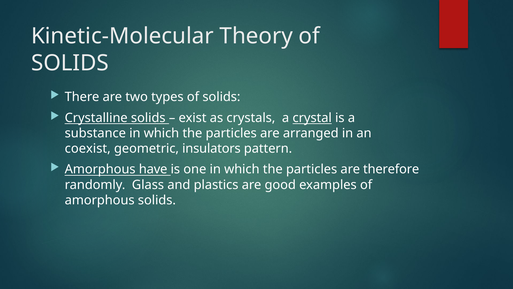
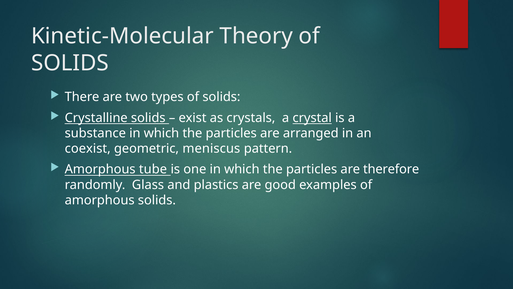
insulators: insulators -> meniscus
have: have -> tube
